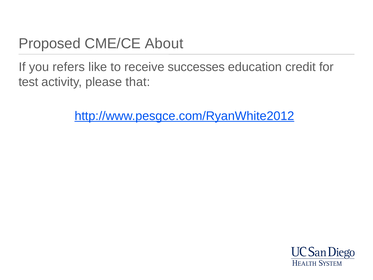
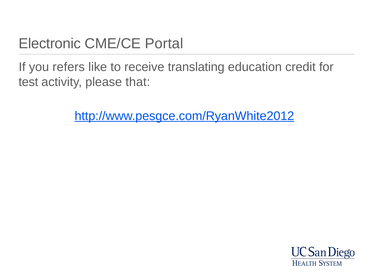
Proposed: Proposed -> Electronic
About: About -> Portal
successes: successes -> translating
